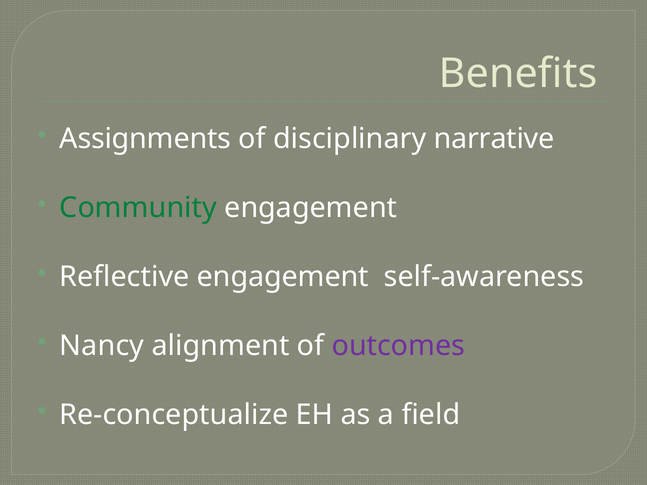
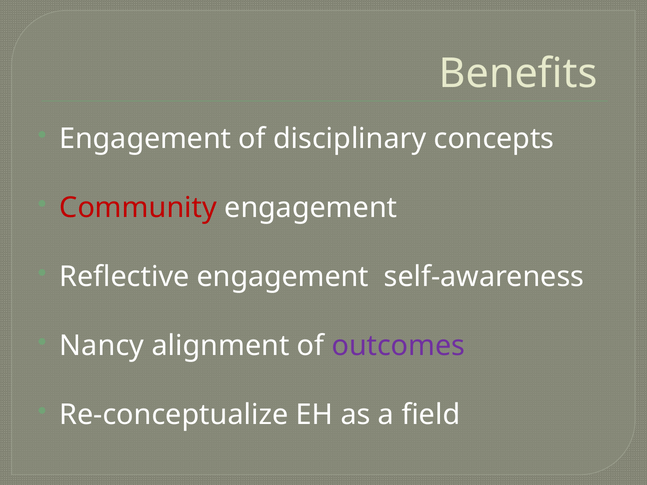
Assignments at (145, 139): Assignments -> Engagement
narrative: narrative -> concepts
Community colour: green -> red
